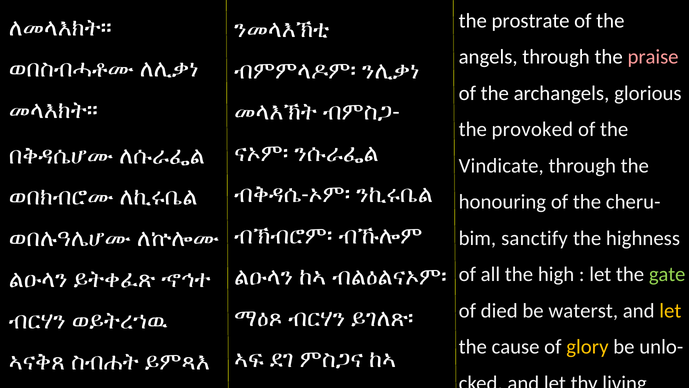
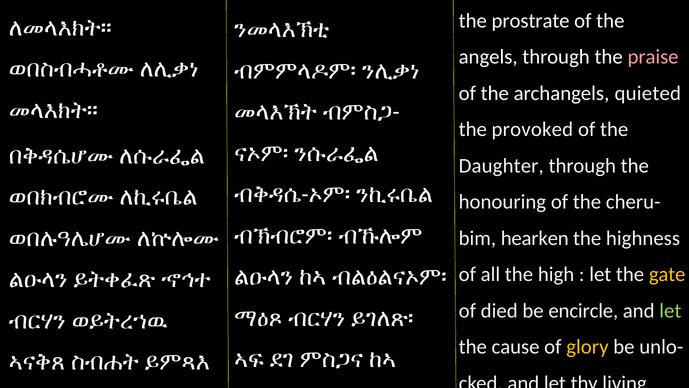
glorious: glorious -> quieted
Vindicate: Vindicate -> Daughter
sanctify: sanctify -> hearken
gate colour: light green -> yellow
waterst: waterst -> encircle
let at (670, 310) colour: yellow -> light green
